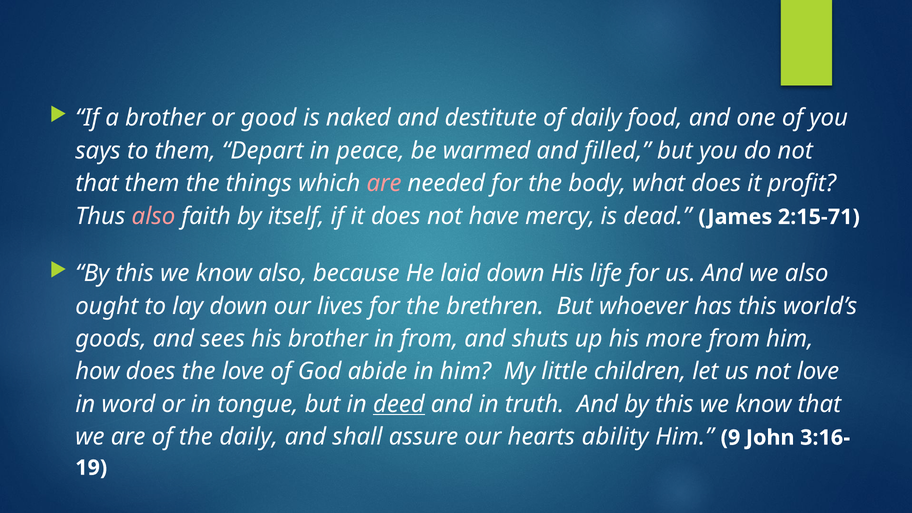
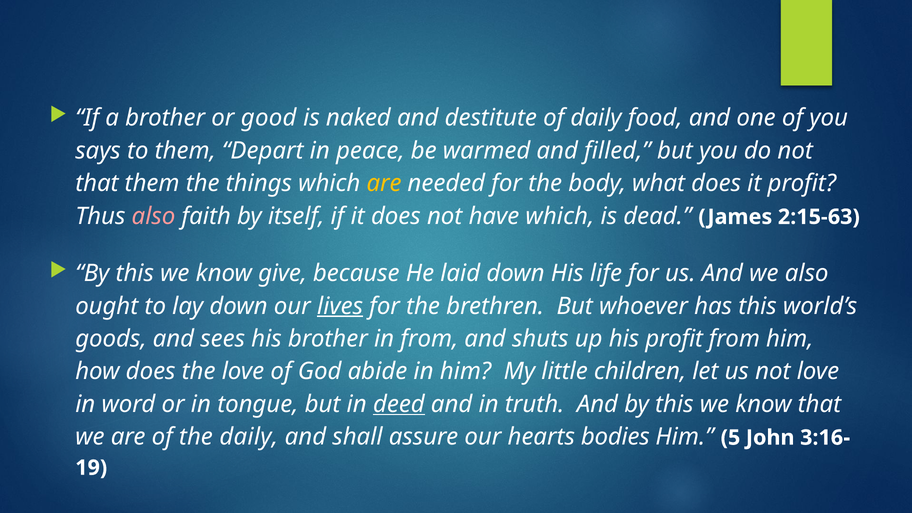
are at (384, 183) colour: pink -> yellow
have mercy: mercy -> which
2:15-71: 2:15-71 -> 2:15-63
know also: also -> give
lives underline: none -> present
his more: more -> profit
ability: ability -> bodies
9: 9 -> 5
